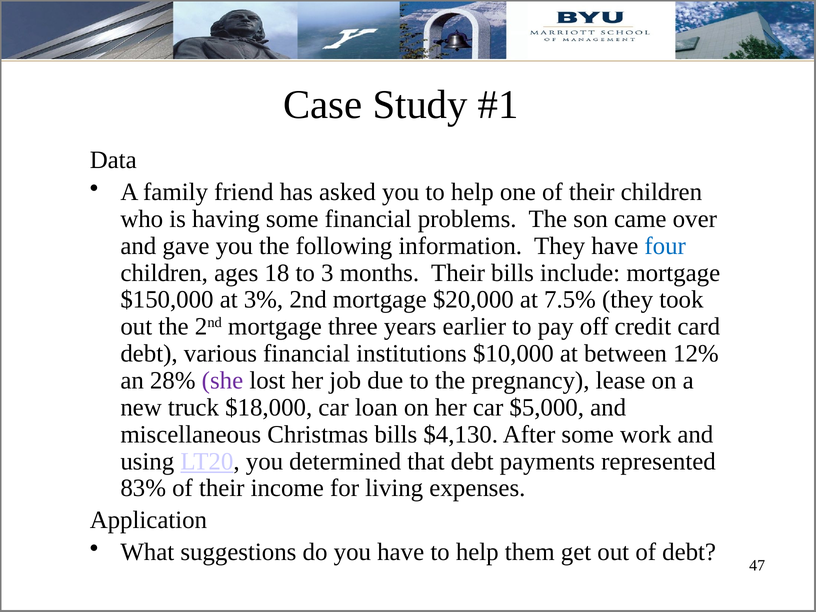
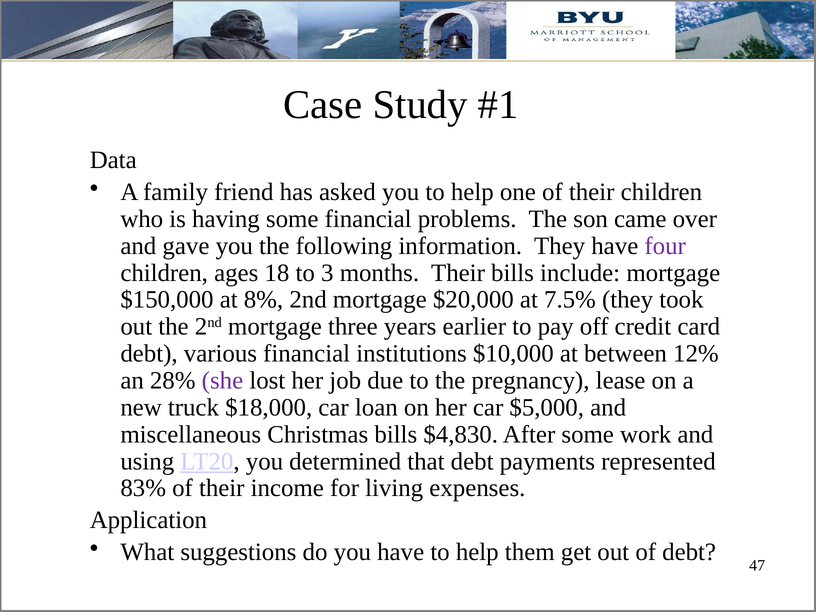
four colour: blue -> purple
3%: 3% -> 8%
$4,130: $4,130 -> $4,830
